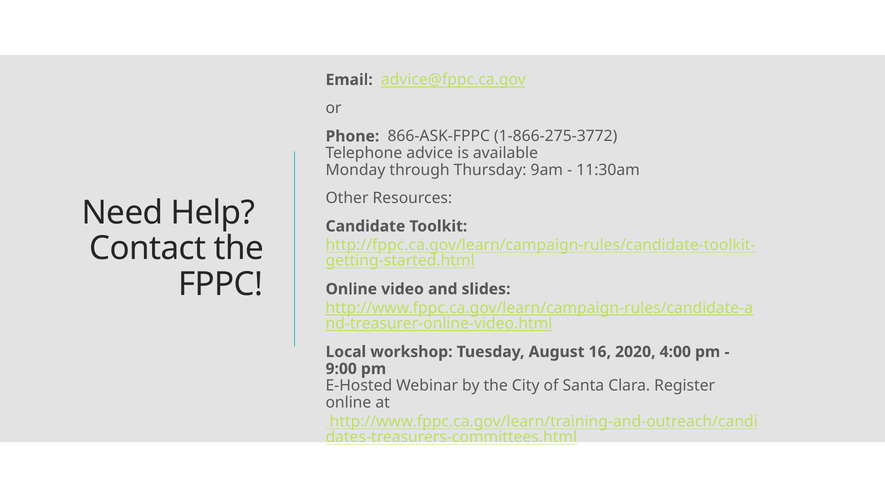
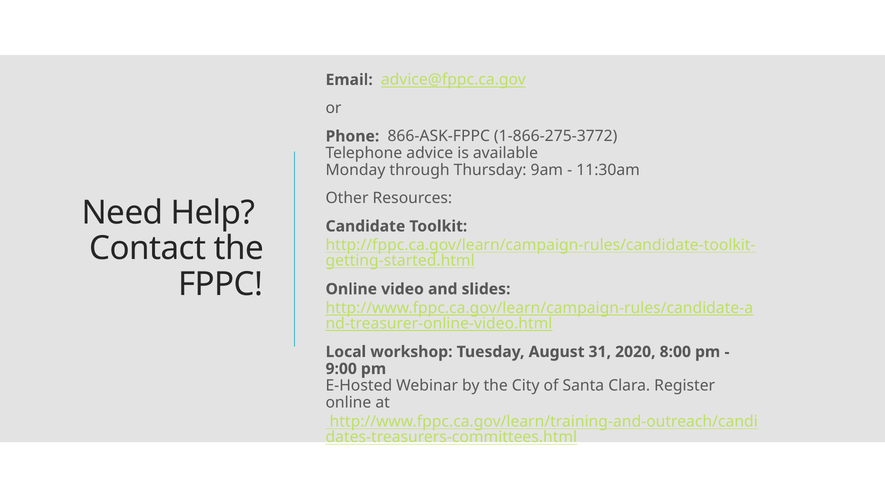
16: 16 -> 31
4:00: 4:00 -> 8:00
